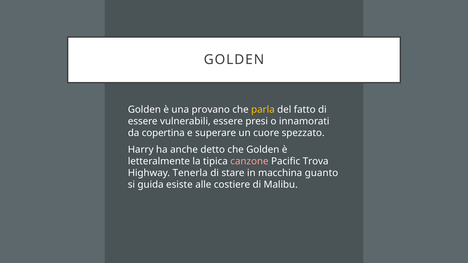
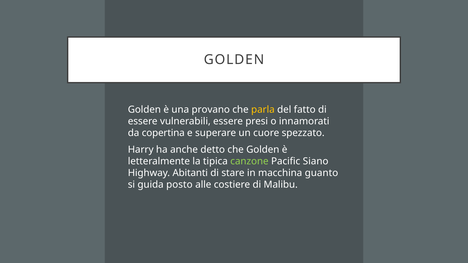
canzone colour: pink -> light green
Trova: Trova -> Siano
Tenerla: Tenerla -> Abitanti
esiste: esiste -> posto
